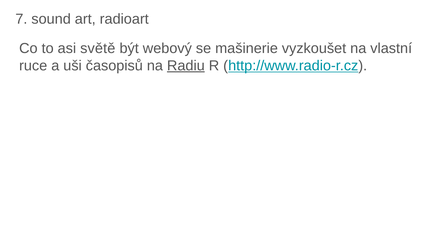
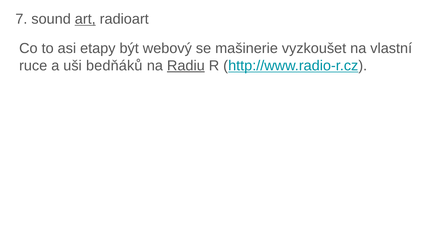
art underline: none -> present
světě: světě -> etapy
časopisů: časopisů -> bedňáků
